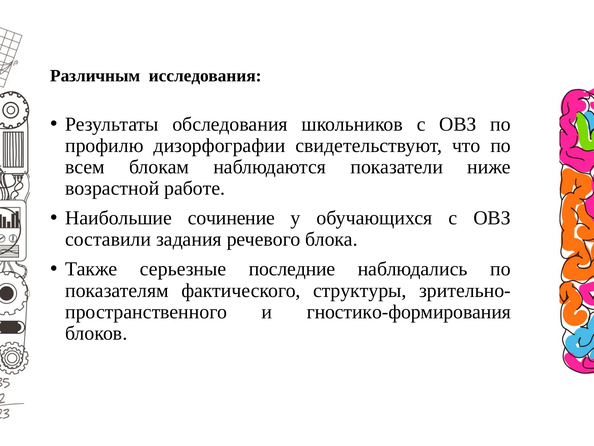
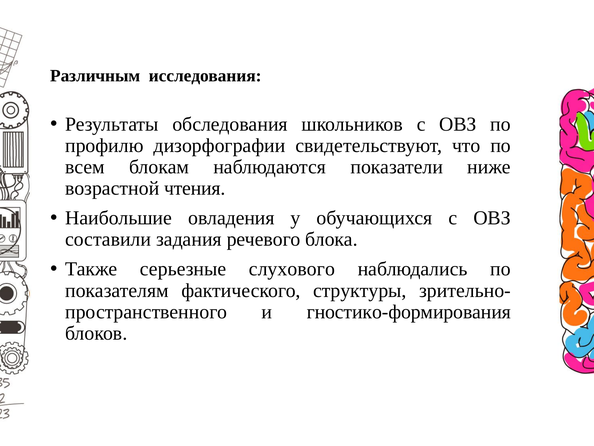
работе: работе -> чтения
сочинение: сочинение -> овладения
последние: последние -> слухового
